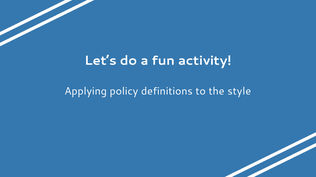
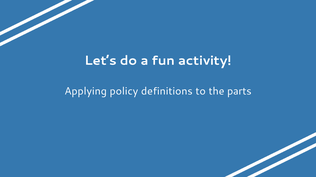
style: style -> parts
